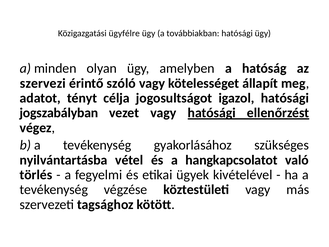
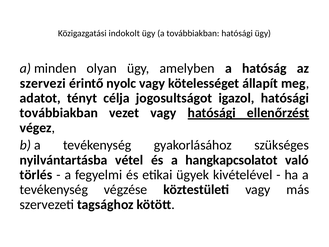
ügyfélre: ügyfélre -> indokolt
szóló: szóló -> nyolc
jogszabályban at (59, 113): jogszabályban -> továbbiakban
